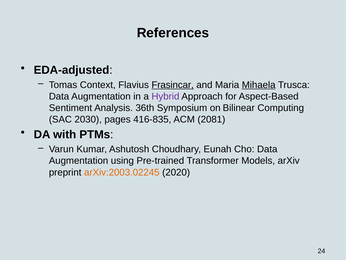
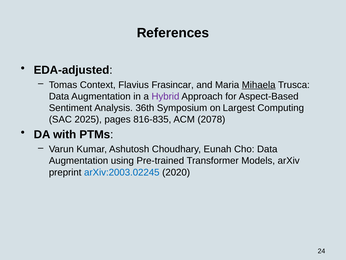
Frasincar underline: present -> none
Bilinear: Bilinear -> Largest
2030: 2030 -> 2025
416-835: 416-835 -> 816-835
2081: 2081 -> 2078
arXiv:2003.02245 colour: orange -> blue
